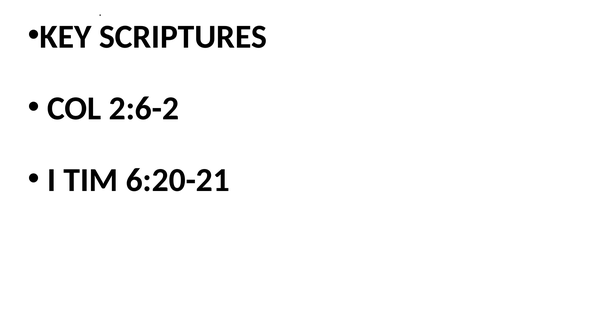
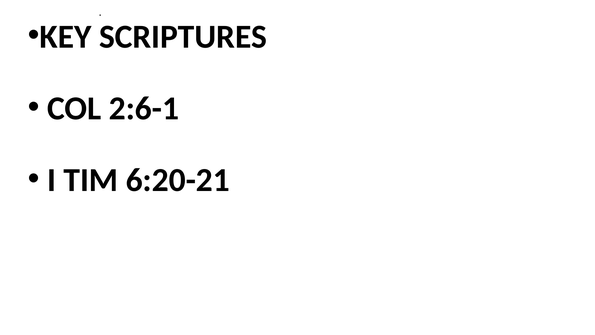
2:6-2: 2:6-2 -> 2:6-1
